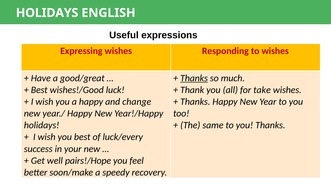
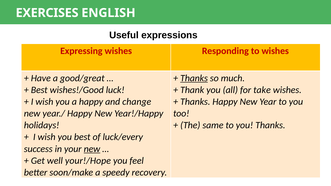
HOLIDAYS at (47, 13): HOLIDAYS -> EXERCISES
new at (92, 149) underline: none -> present
pairs!/Hope: pairs!/Hope -> your!/Hope
